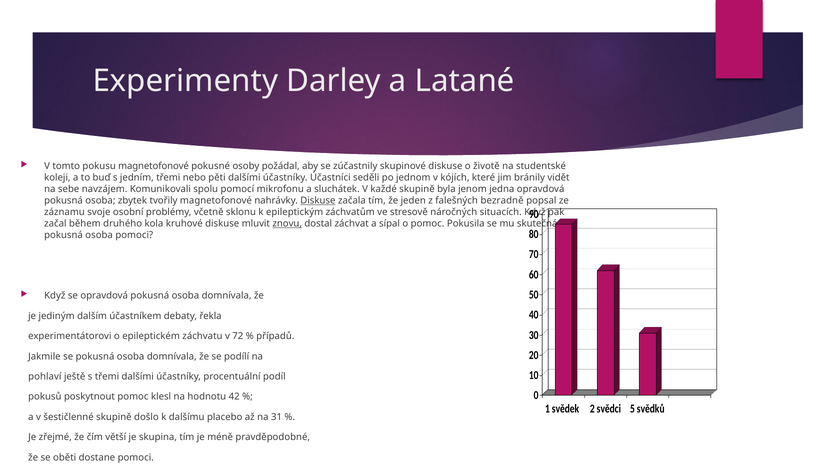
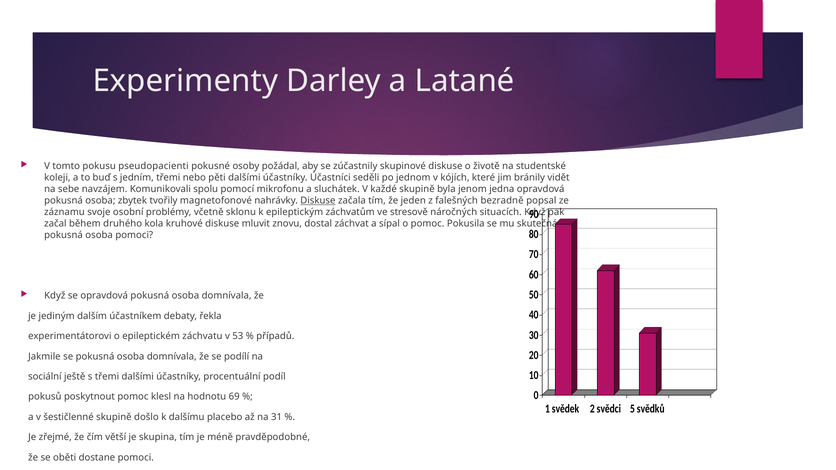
pokusu magnetofonové: magnetofonové -> pseudopacienti
znovu underline: present -> none
72: 72 -> 53
pohlaví: pohlaví -> sociální
42: 42 -> 69
